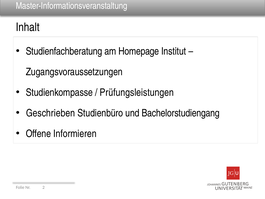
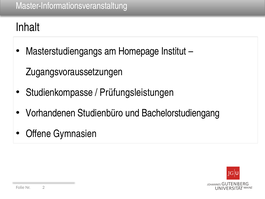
Studienfachberatung: Studienfachberatung -> Masterstudiengangs
Geschrieben: Geschrieben -> Vorhandenen
Informieren: Informieren -> Gymnasien
